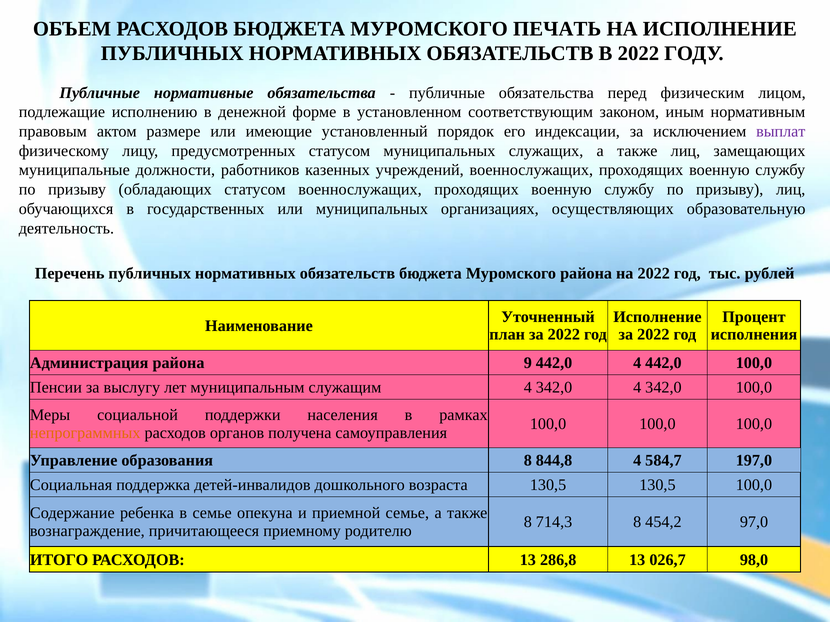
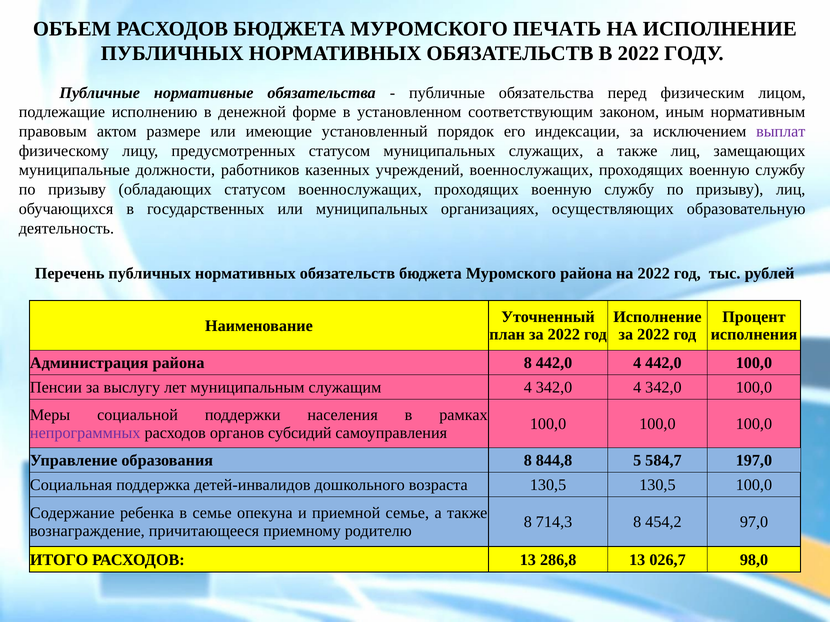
района 9: 9 -> 8
непрограммных colour: orange -> purple
получена: получена -> субсидий
844,8 4: 4 -> 5
